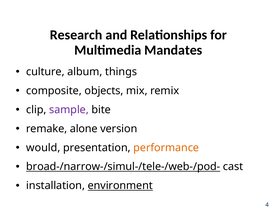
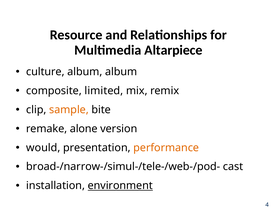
Research: Research -> Resource
Mandates: Mandates -> Altarpiece
album things: things -> album
objects: objects -> limited
sample colour: purple -> orange
broad-/narrow-/simul-/tele-/web-/pod- underline: present -> none
